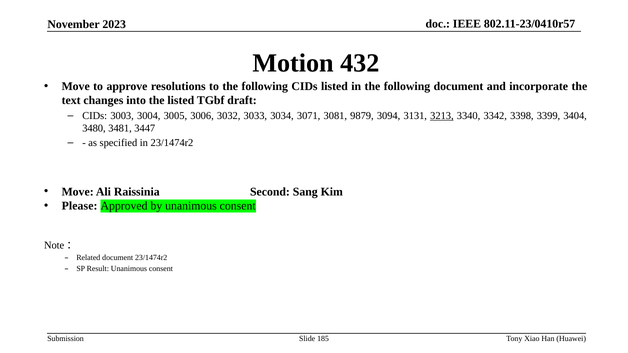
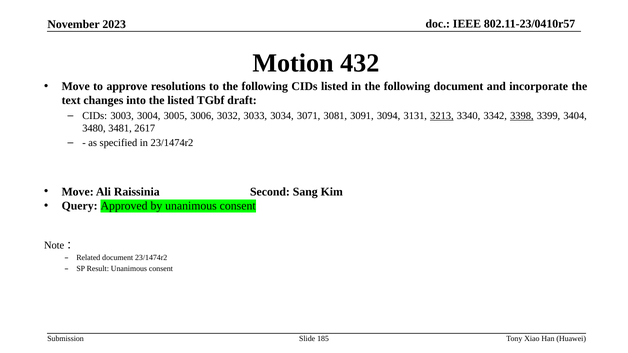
9879: 9879 -> 3091
3398 underline: none -> present
3447: 3447 -> 2617
Please: Please -> Query
